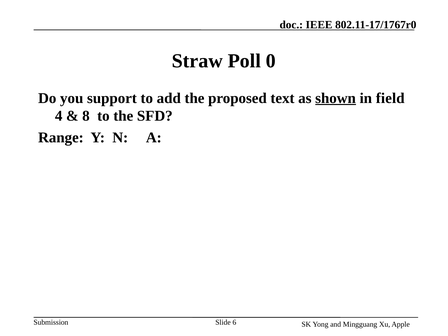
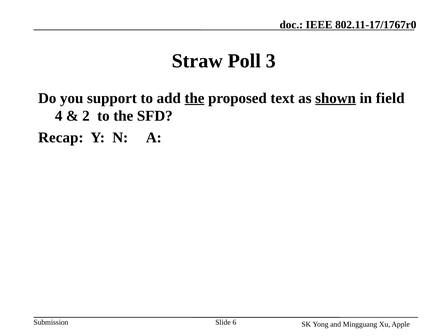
0: 0 -> 3
the at (194, 98) underline: none -> present
8: 8 -> 2
Range: Range -> Recap
